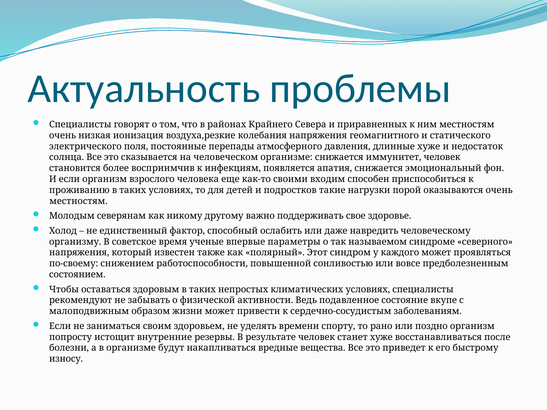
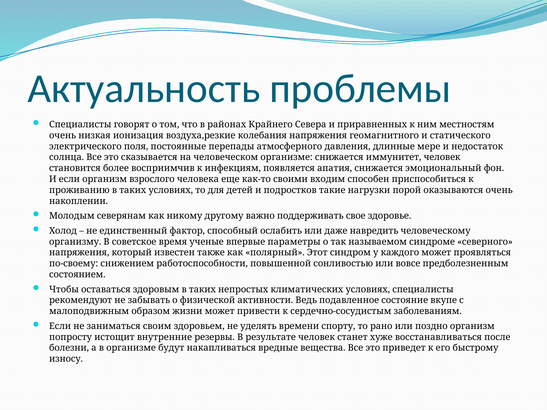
длинные хуже: хуже -> мере
местностям at (78, 201): местностям -> накоплении
